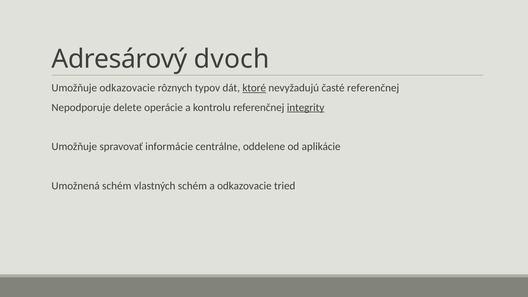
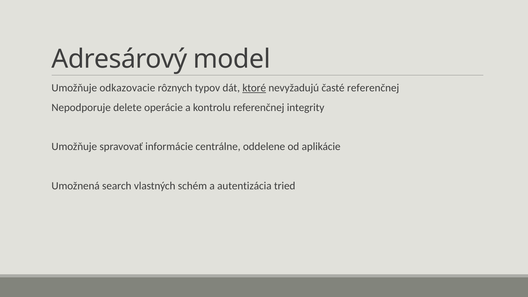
dvoch: dvoch -> model
integrity underline: present -> none
Umožnená schém: schém -> search
a odkazovacie: odkazovacie -> autentizácia
